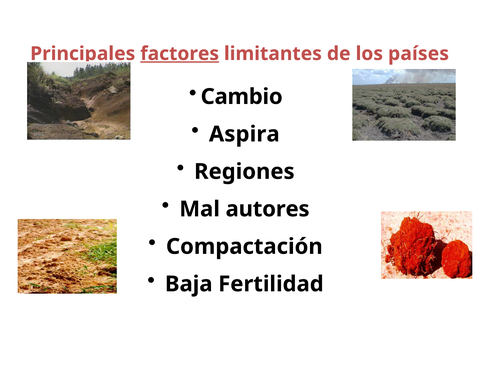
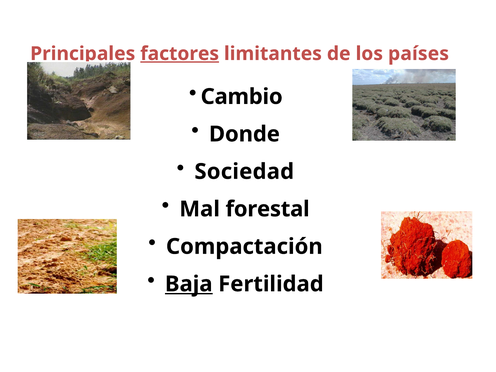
Aspira: Aspira -> Donde
Regiones: Regiones -> Sociedad
autores: autores -> forestal
Baja underline: none -> present
